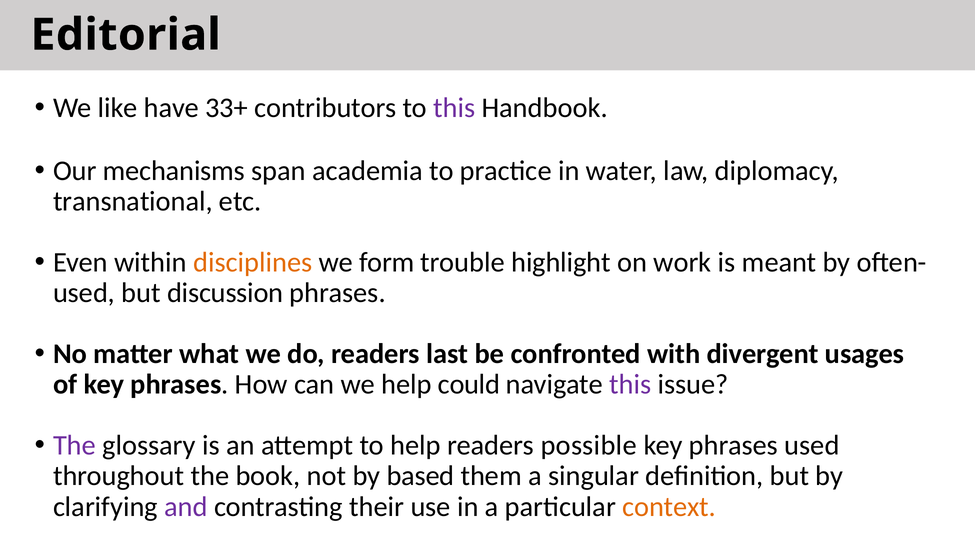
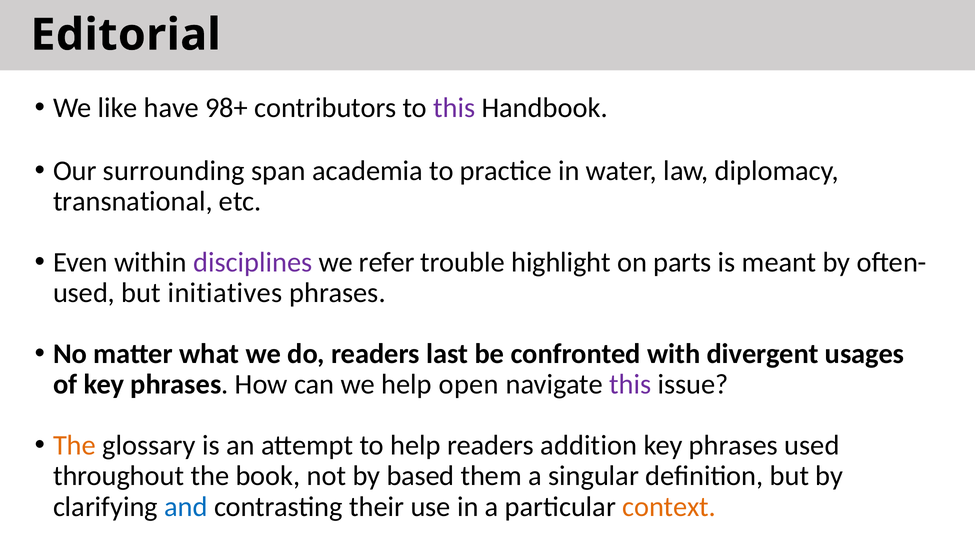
33+: 33+ -> 98+
mechanisms: mechanisms -> surrounding
disciplines colour: orange -> purple
form: form -> refer
work: work -> parts
discussion: discussion -> initiatives
could: could -> open
The at (74, 446) colour: purple -> orange
possible: possible -> addition
and colour: purple -> blue
